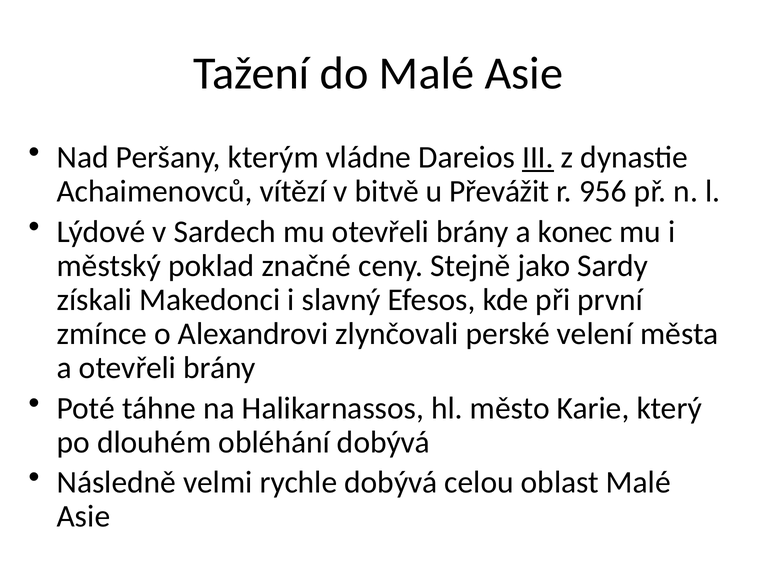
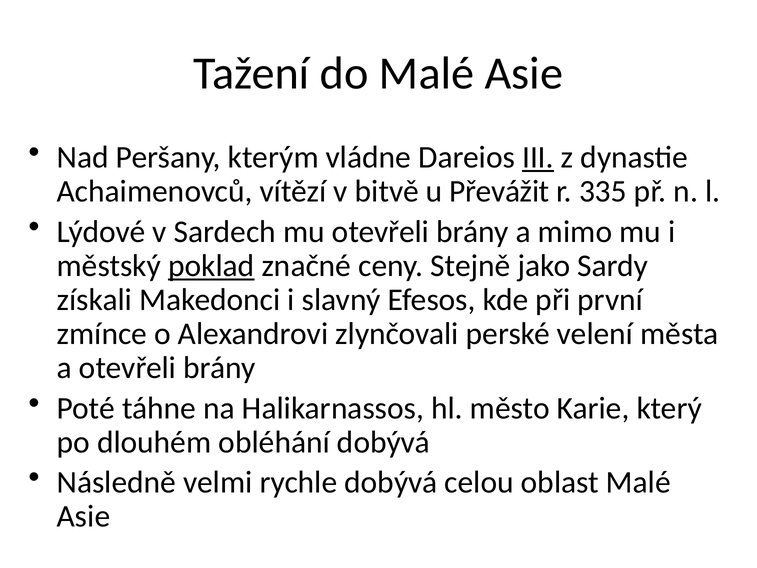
956: 956 -> 335
konec: konec -> mimo
poklad underline: none -> present
